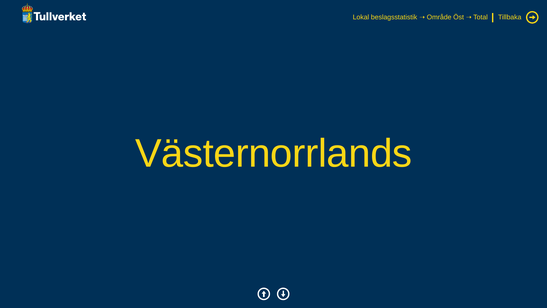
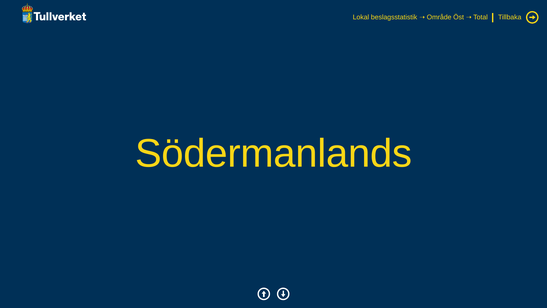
Västernorrlands: Västernorrlands -> Södermanlands
